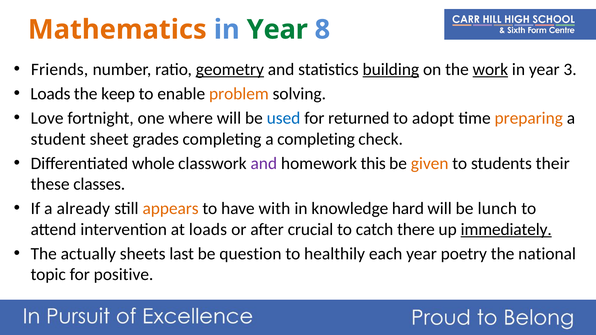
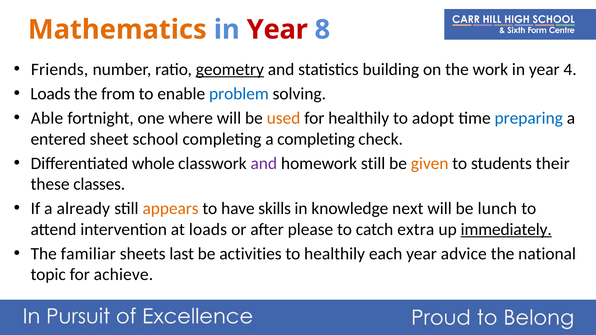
Year at (277, 30) colour: green -> red
building underline: present -> none
work underline: present -> none
3: 3 -> 4
keep: keep -> from
problem colour: orange -> blue
Love: Love -> Able
used colour: blue -> orange
for returned: returned -> healthily
preparing colour: orange -> blue
student: student -> entered
grades: grades -> school
homework this: this -> still
with: with -> skills
hard: hard -> next
crucial: crucial -> please
there: there -> extra
actually: actually -> familiar
question: question -> activities
poetry: poetry -> advice
positive: positive -> achieve
